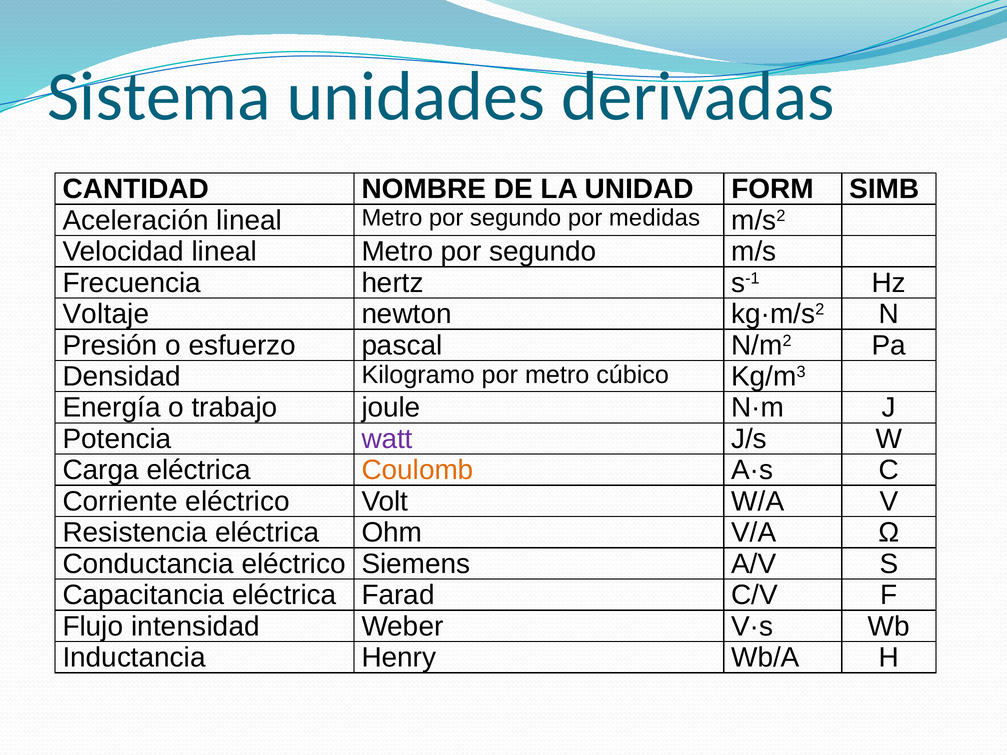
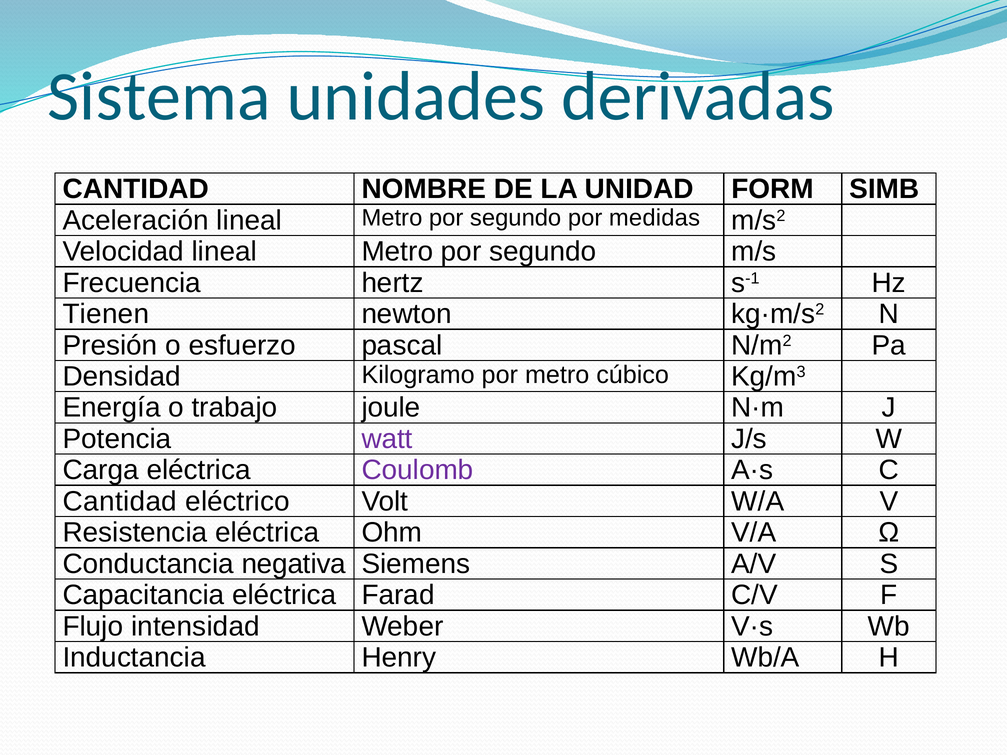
Voltaje: Voltaje -> Tienen
Coulomb colour: orange -> purple
Corriente at (120, 502): Corriente -> Cantidad
Conductancia eléctrico: eléctrico -> negativa
